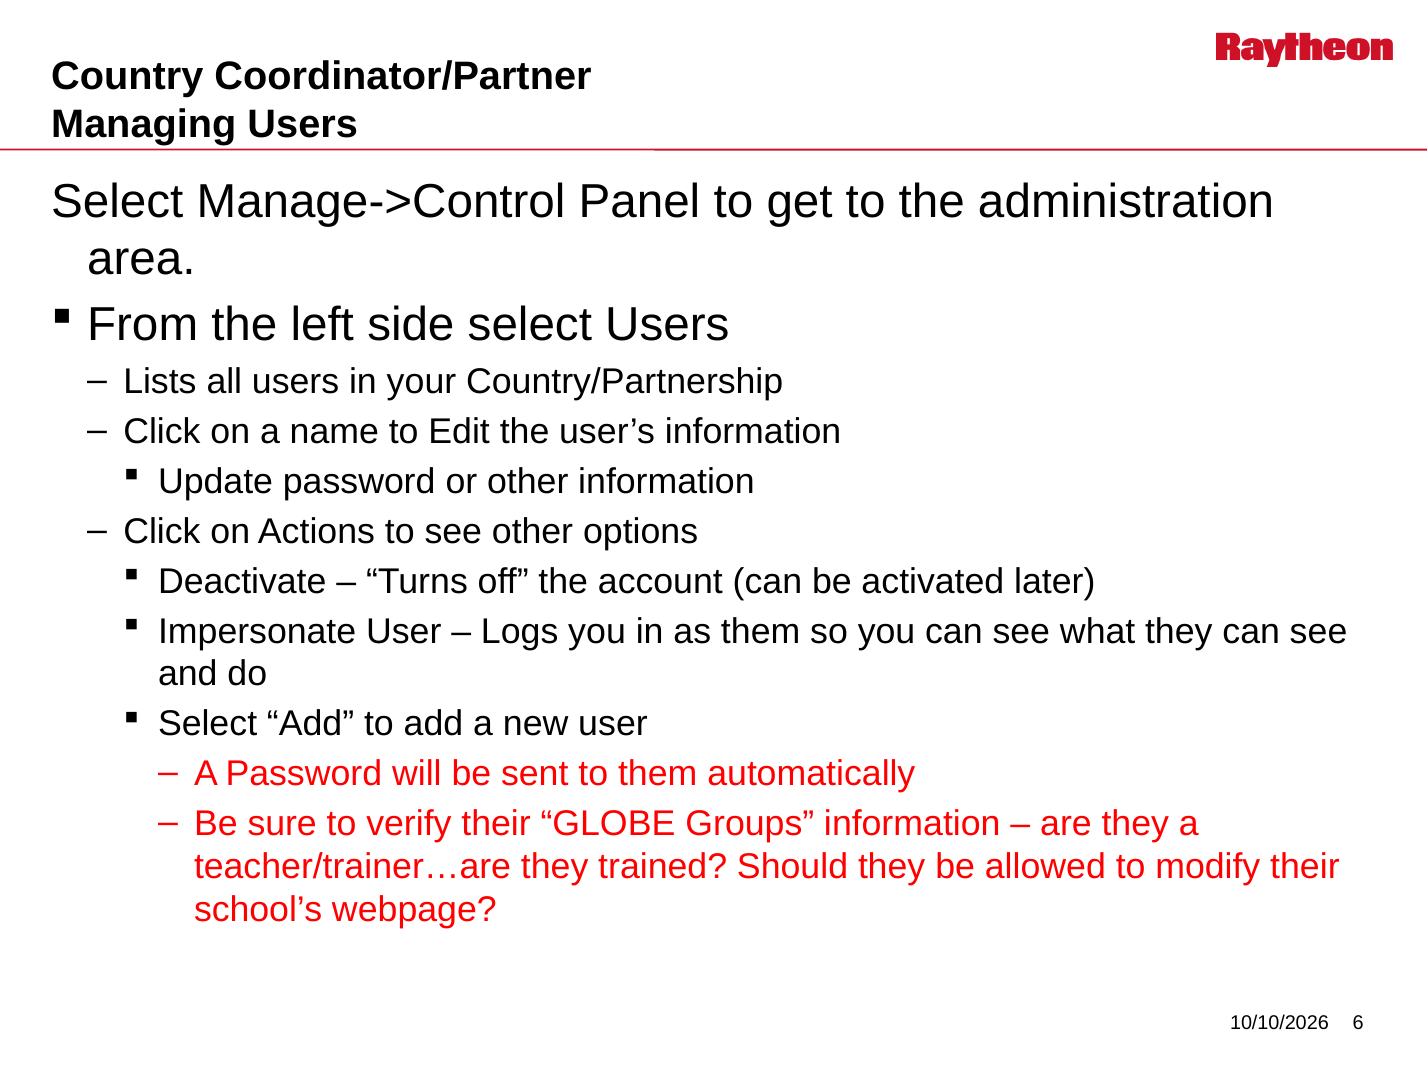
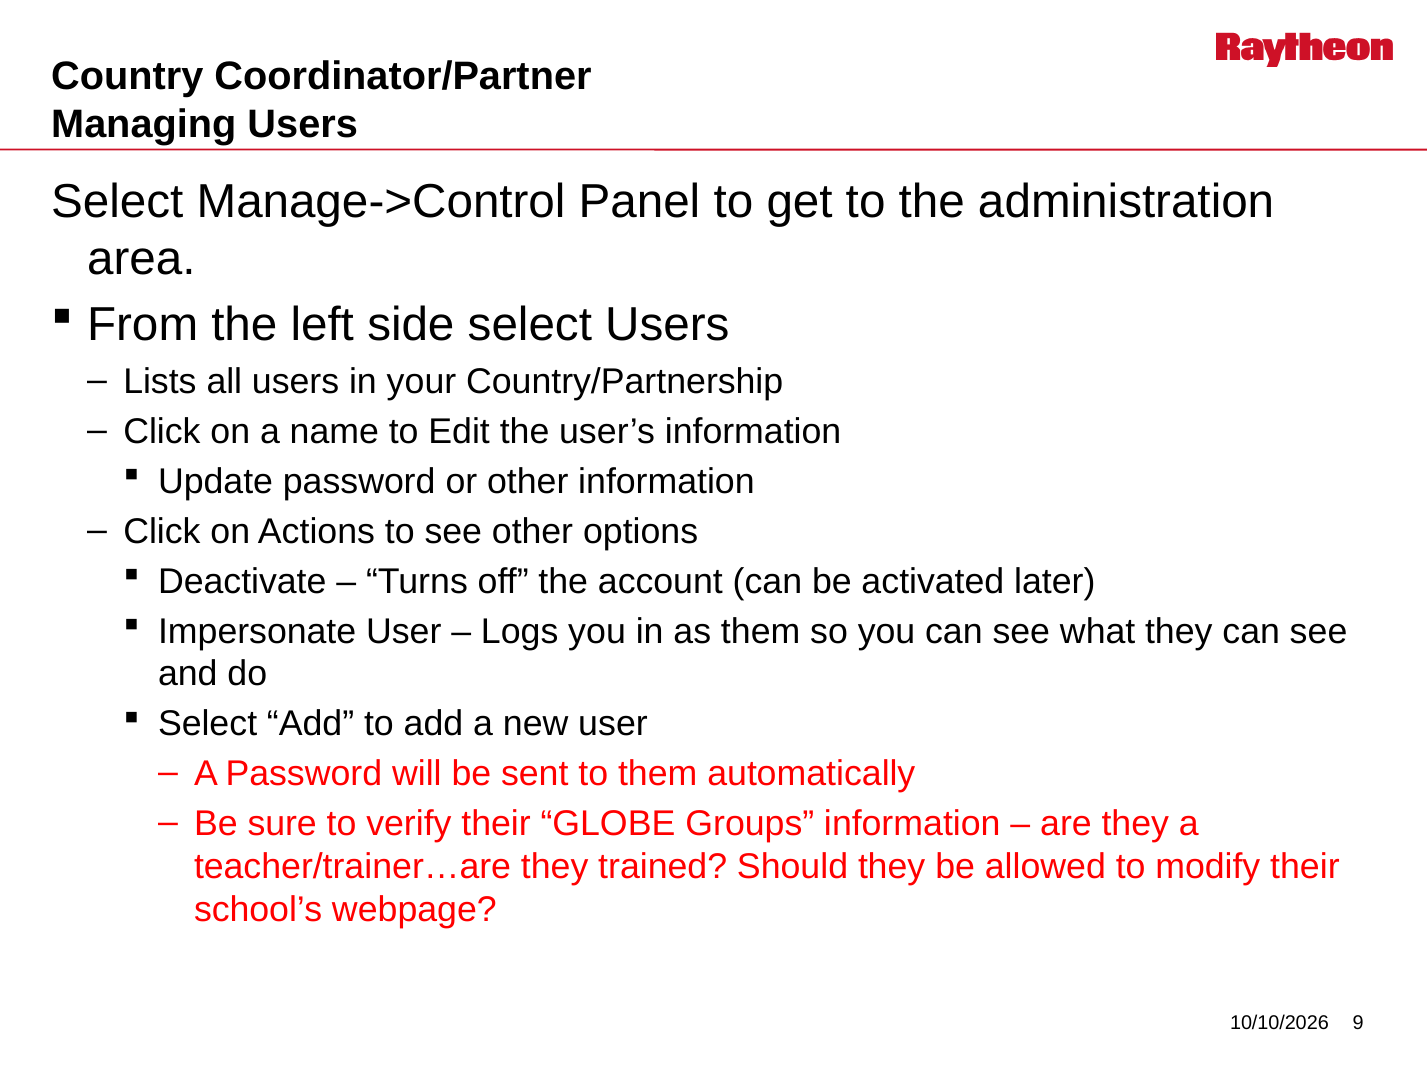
6: 6 -> 9
